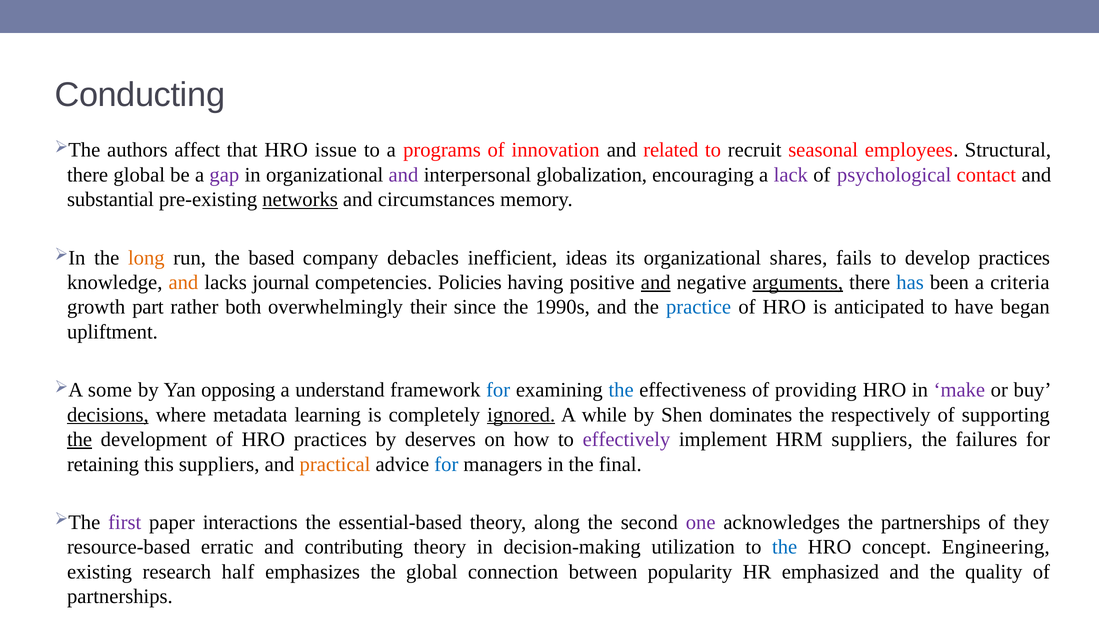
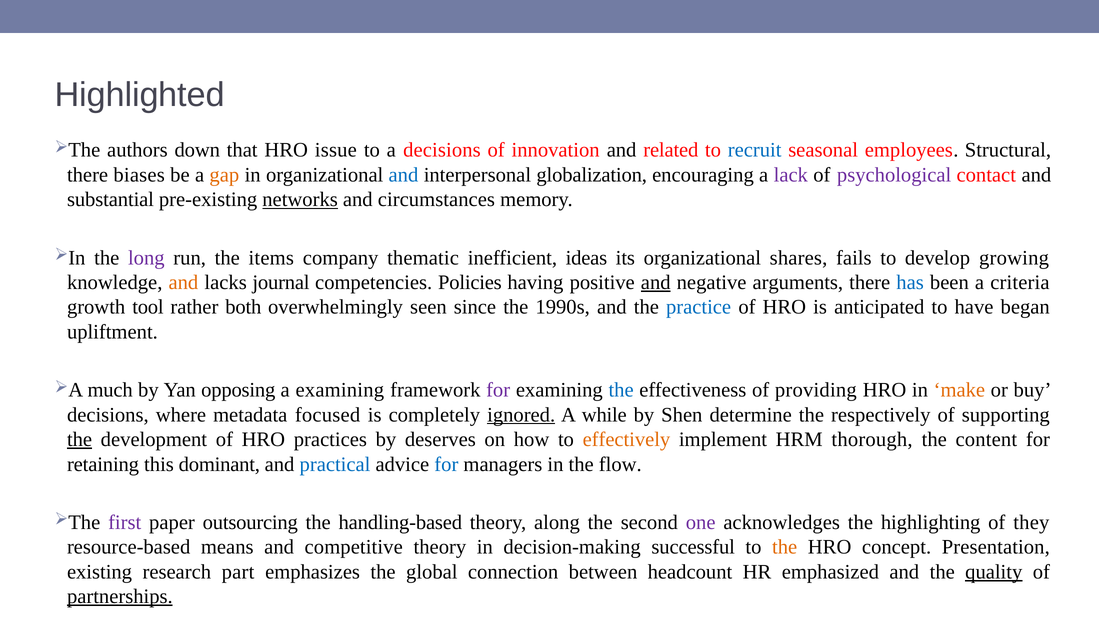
Conducting: Conducting -> Highlighted
affect: affect -> down
a programs: programs -> decisions
recruit colour: black -> blue
there global: global -> biases
gap colour: purple -> orange
and at (403, 175) colour: purple -> blue
long colour: orange -> purple
based: based -> items
debacles: debacles -> thematic
develop practices: practices -> growing
arguments underline: present -> none
part: part -> tool
their: their -> seen
some: some -> much
a understand: understand -> examining
for at (498, 390) colour: blue -> purple
make colour: purple -> orange
decisions at (108, 415) underline: present -> none
learning: learning -> focused
dominates: dominates -> determine
effectively colour: purple -> orange
HRM suppliers: suppliers -> thorough
failures: failures -> content
this suppliers: suppliers -> dominant
practical colour: orange -> blue
final: final -> flow
interactions: interactions -> outsourcing
essential-based: essential-based -> handling-based
the partnerships: partnerships -> highlighting
erratic: erratic -> means
contributing: contributing -> competitive
utilization: utilization -> successful
the at (785, 547) colour: blue -> orange
Engineering: Engineering -> Presentation
half: half -> part
popularity: popularity -> headcount
quality underline: none -> present
partnerships at (120, 597) underline: none -> present
